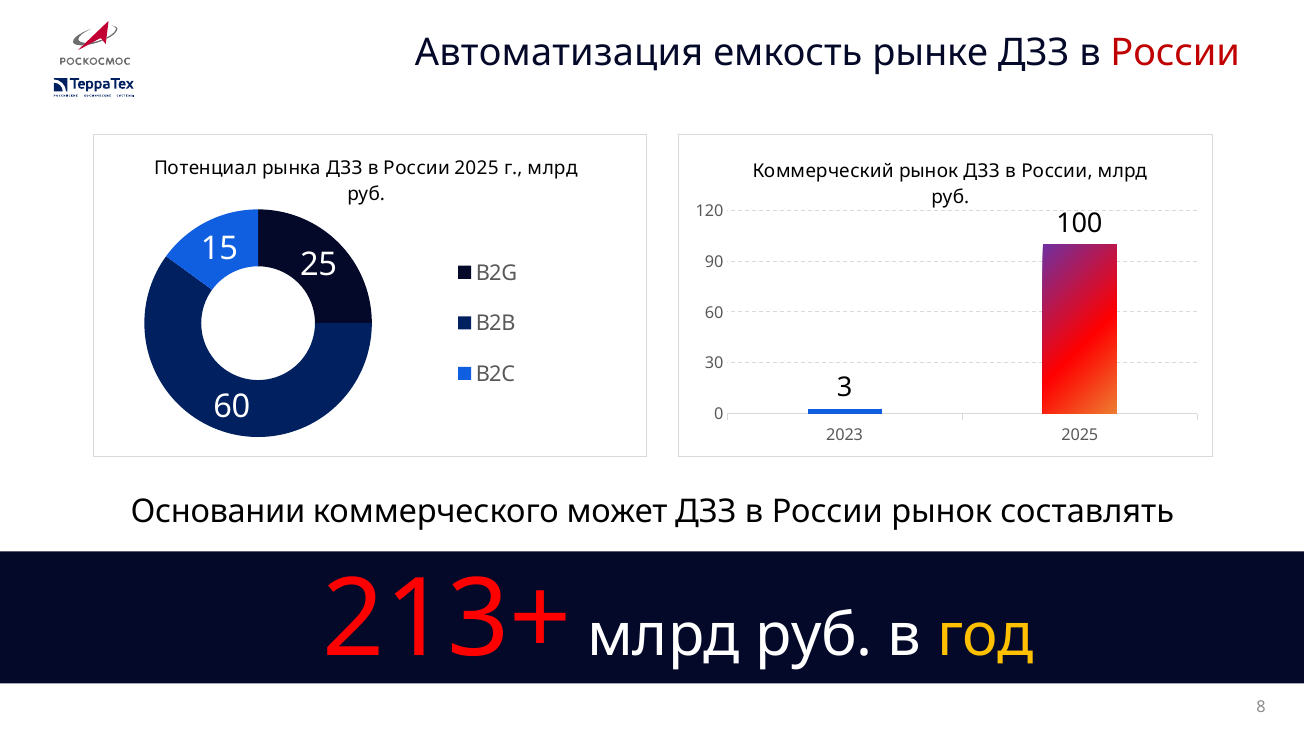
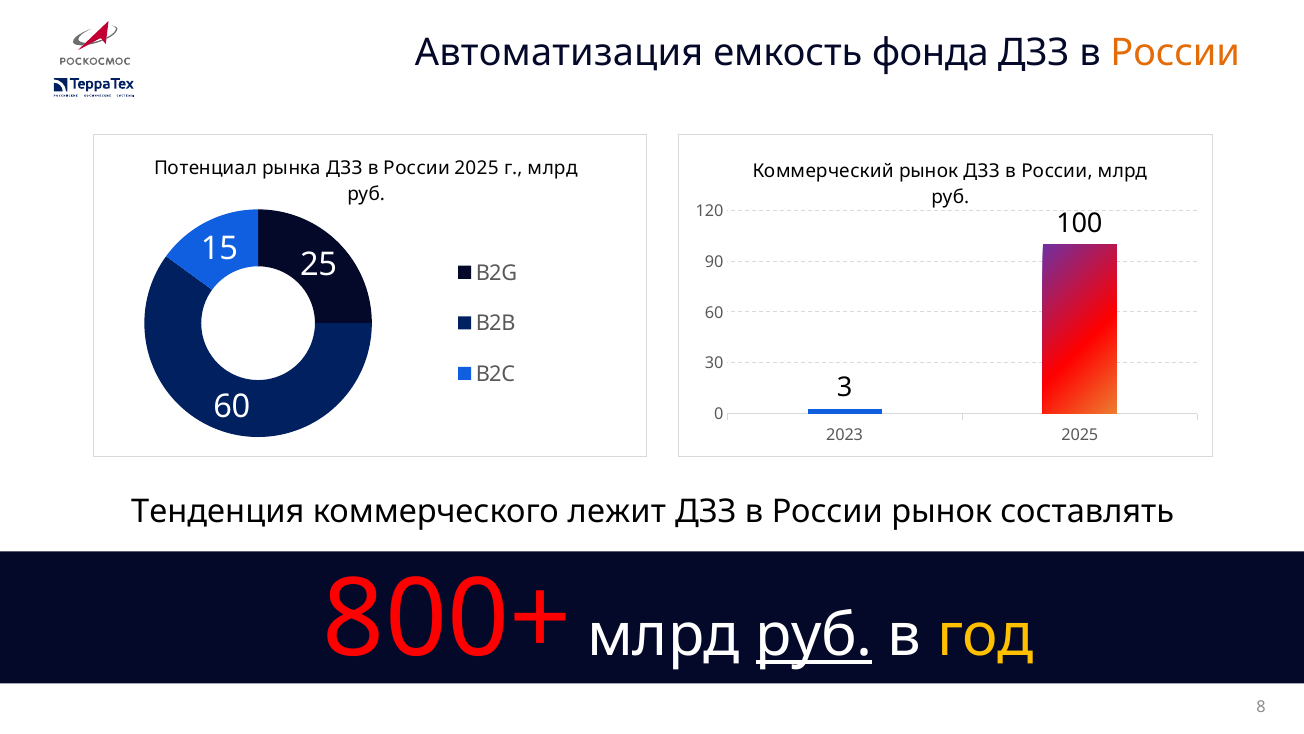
рынке: рынке -> фонда
России at (1175, 53) colour: red -> orange
Основании: Основании -> Тенденция
может: может -> лежит
213+: 213+ -> 800+
руб at (814, 636) underline: none -> present
